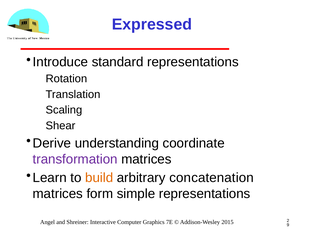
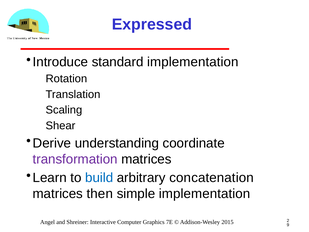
standard representations: representations -> implementation
build colour: orange -> blue
form: form -> then
simple representations: representations -> implementation
